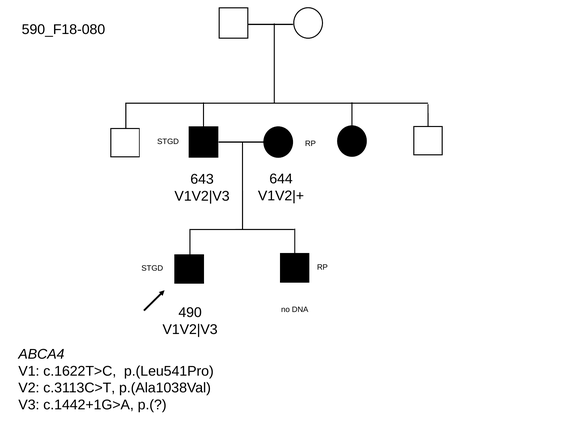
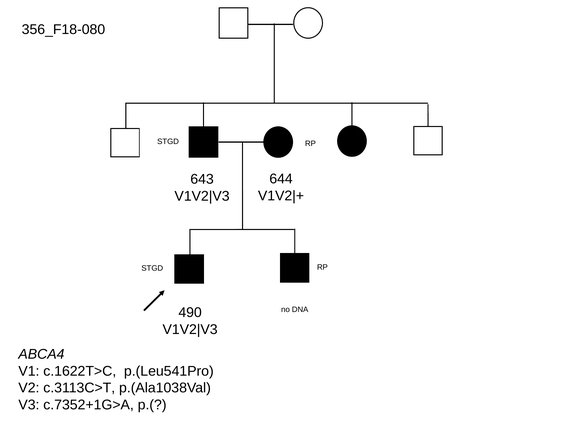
590_F18-080: 590_F18-080 -> 356_F18-080
c.1442+1G>A: c.1442+1G>A -> c.7352+1G>A
